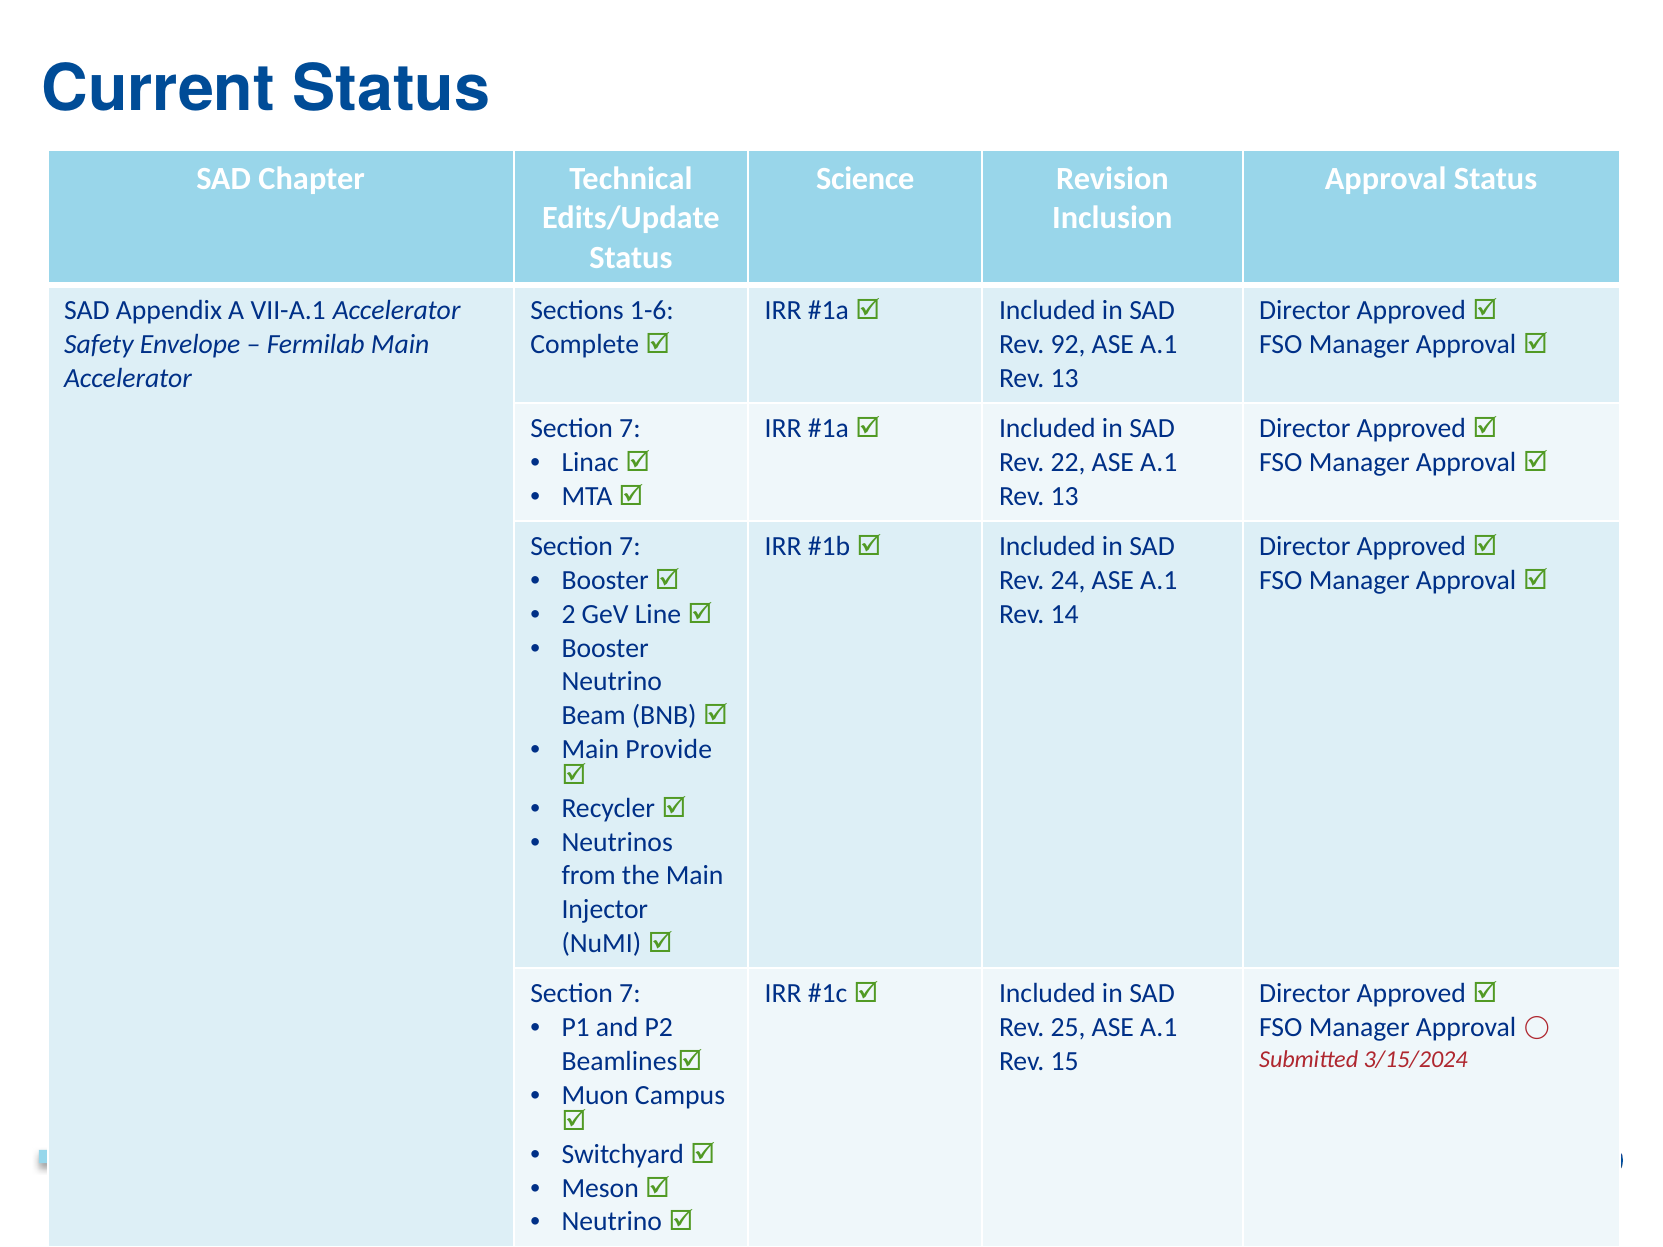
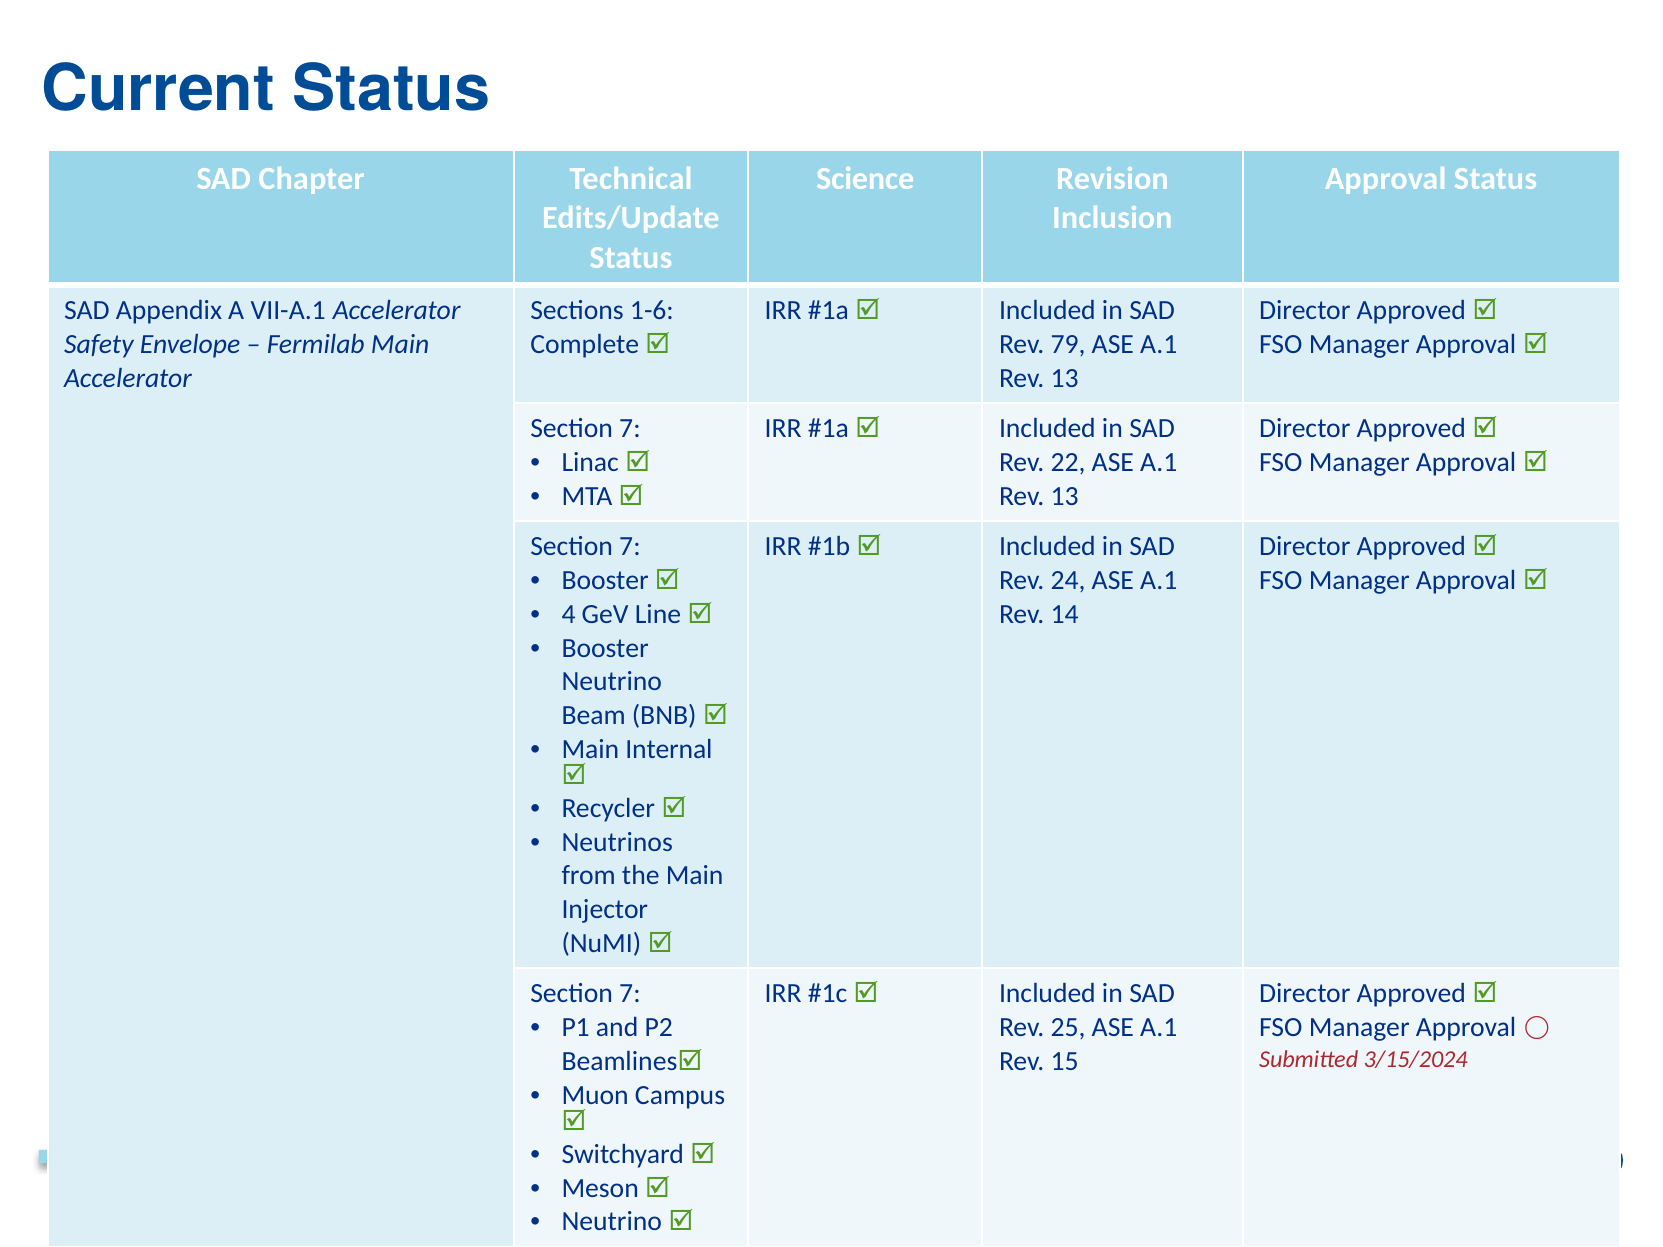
92: 92 -> 79
2: 2 -> 4
Provide: Provide -> Internal
